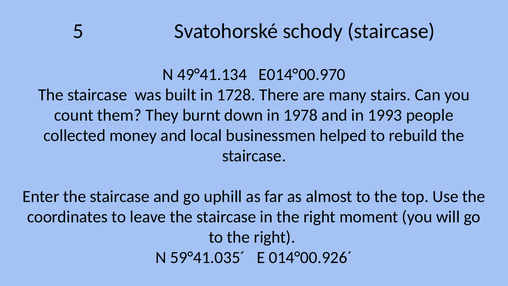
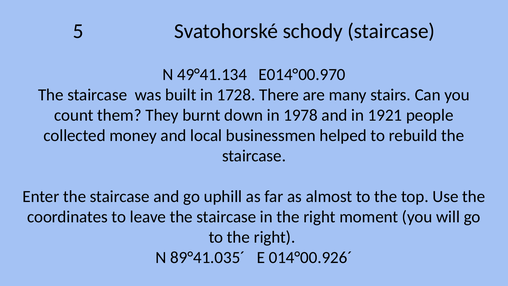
1993: 1993 -> 1921
59°41.035´: 59°41.035´ -> 89°41.035´
